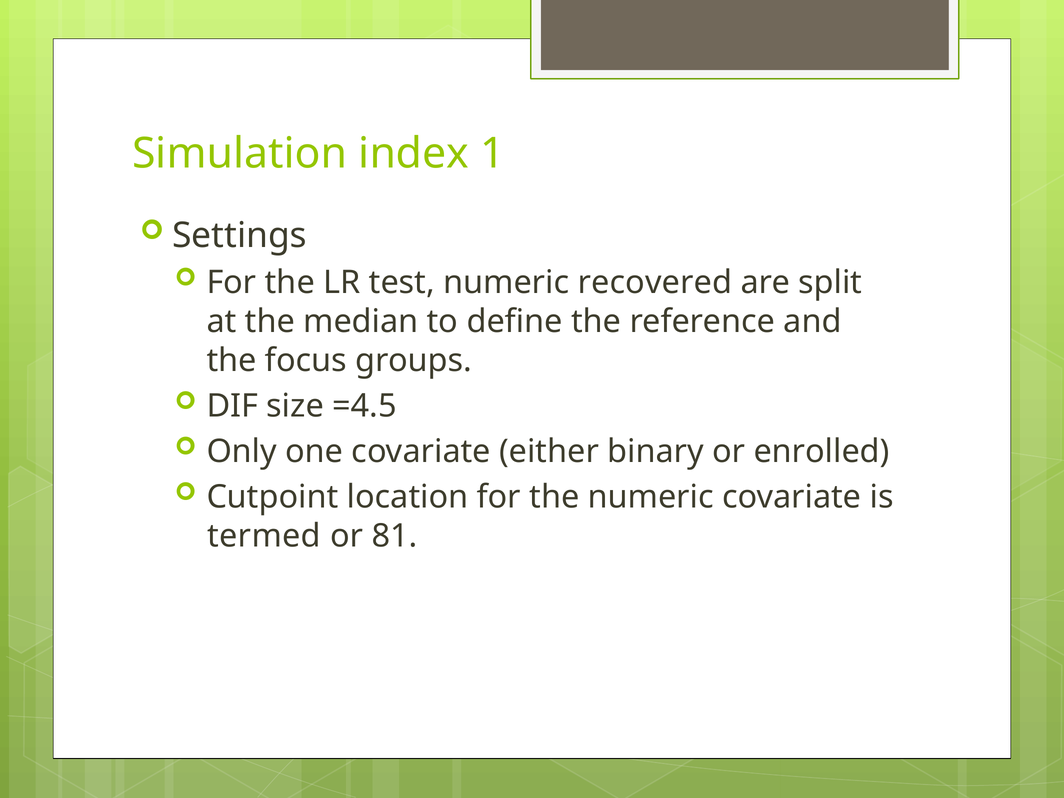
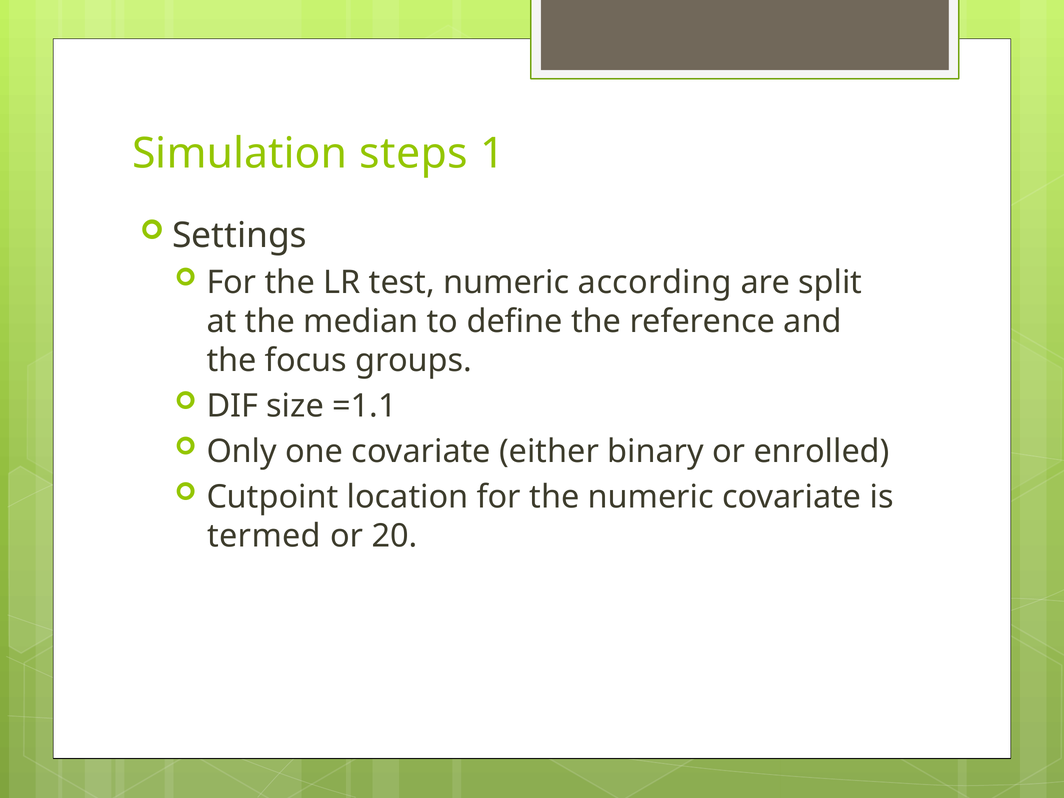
index: index -> steps
recovered: recovered -> according
=4.5: =4.5 -> =1.1
81: 81 -> 20
